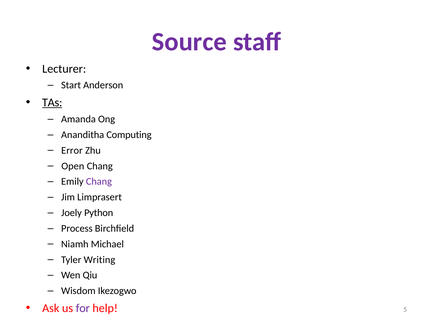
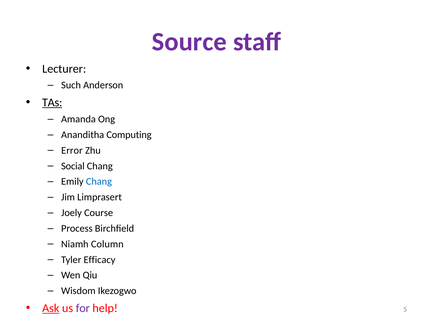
Start: Start -> Such
Open: Open -> Social
Chang at (99, 182) colour: purple -> blue
Python: Python -> Course
Michael: Michael -> Column
Writing: Writing -> Efficacy
Ask underline: none -> present
